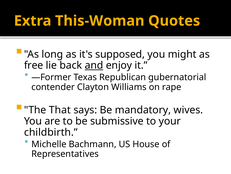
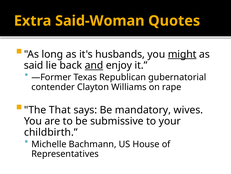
This-Woman: This-Woman -> Said-Woman
supposed: supposed -> husbands
might underline: none -> present
free: free -> said
